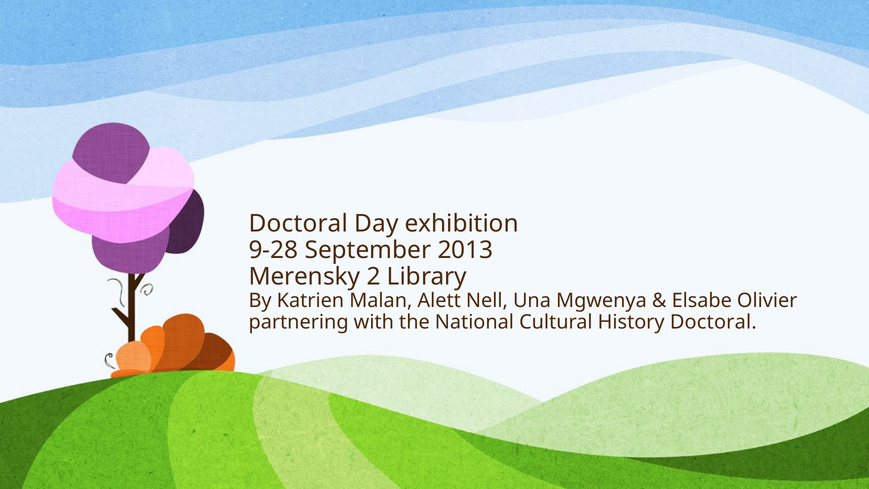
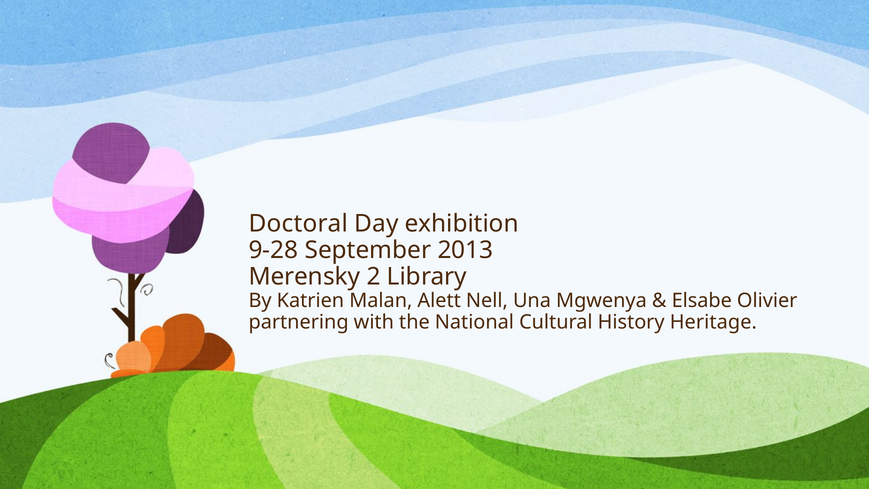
History Doctoral: Doctoral -> Heritage
